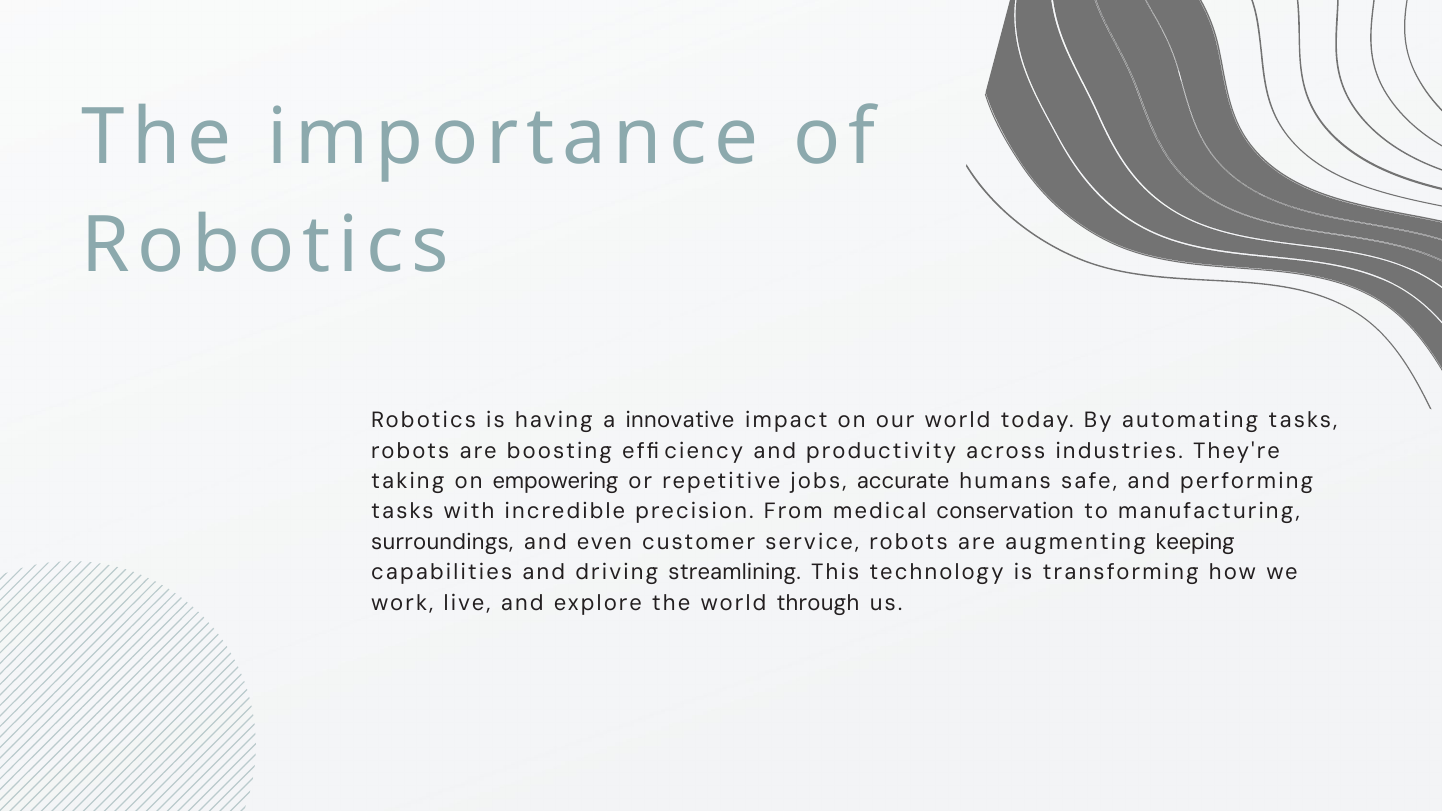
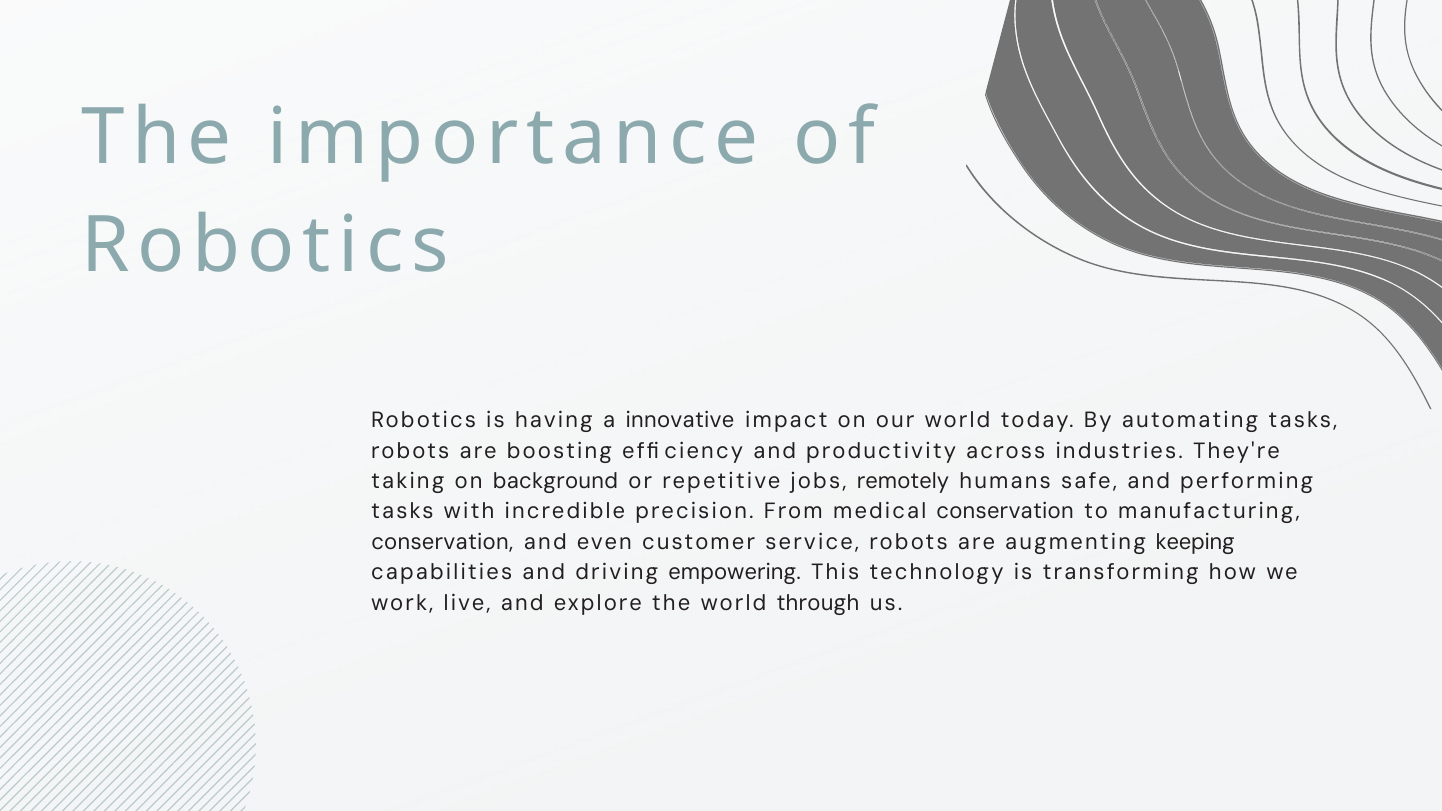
empowering: empowering -> background
accurate: accurate -> remotely
surroundings at (442, 542): surroundings -> conservation
streamlining: streamlining -> empowering
